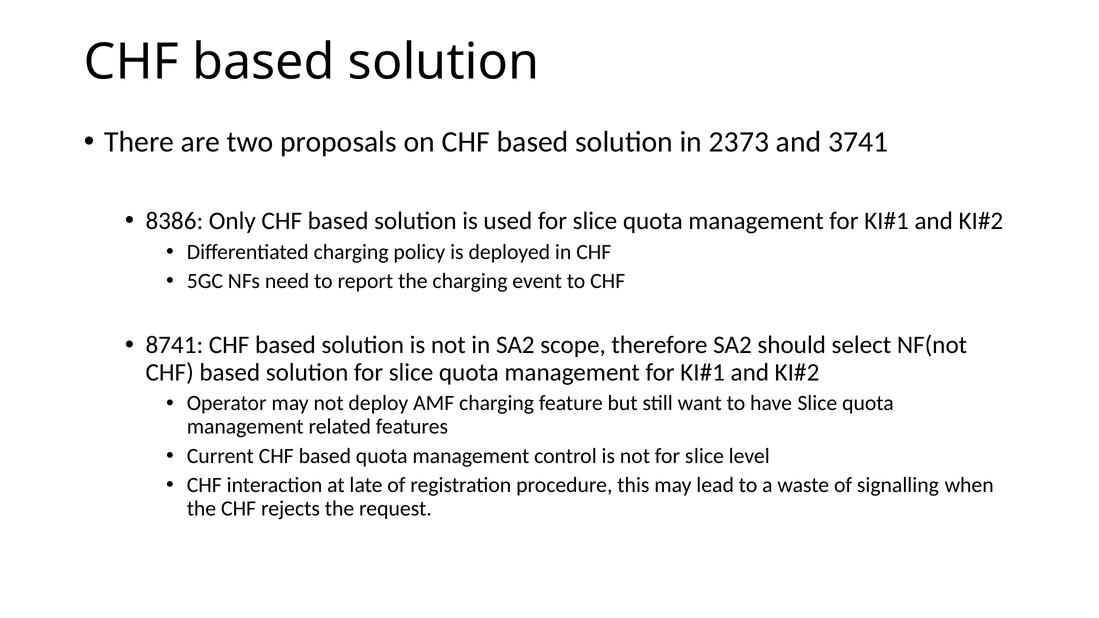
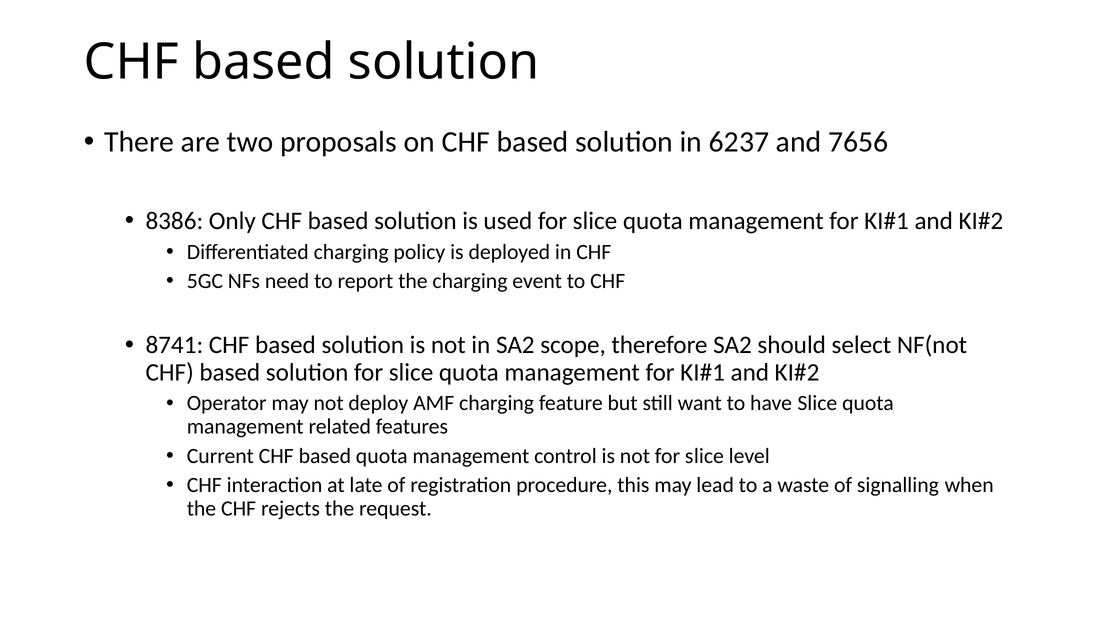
2373: 2373 -> 6237
3741: 3741 -> 7656
